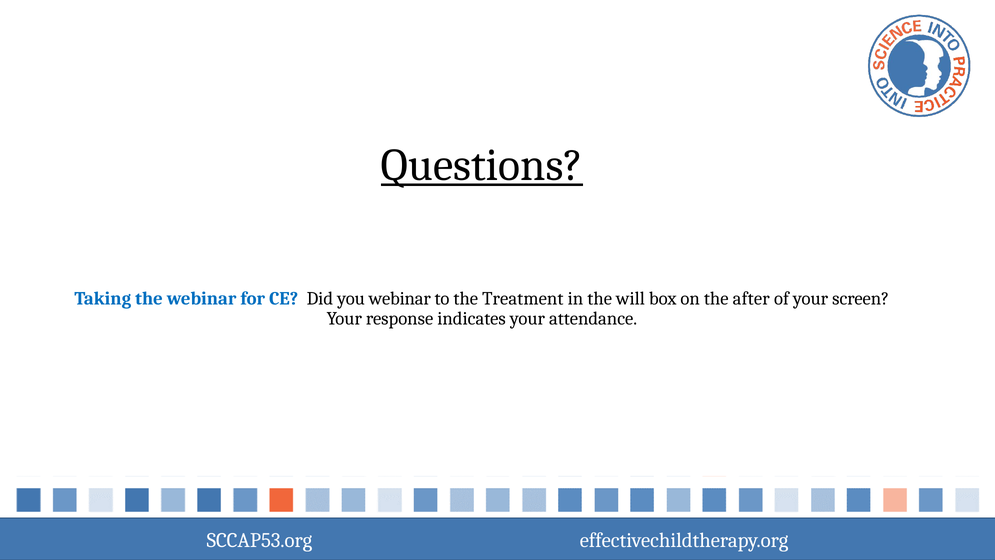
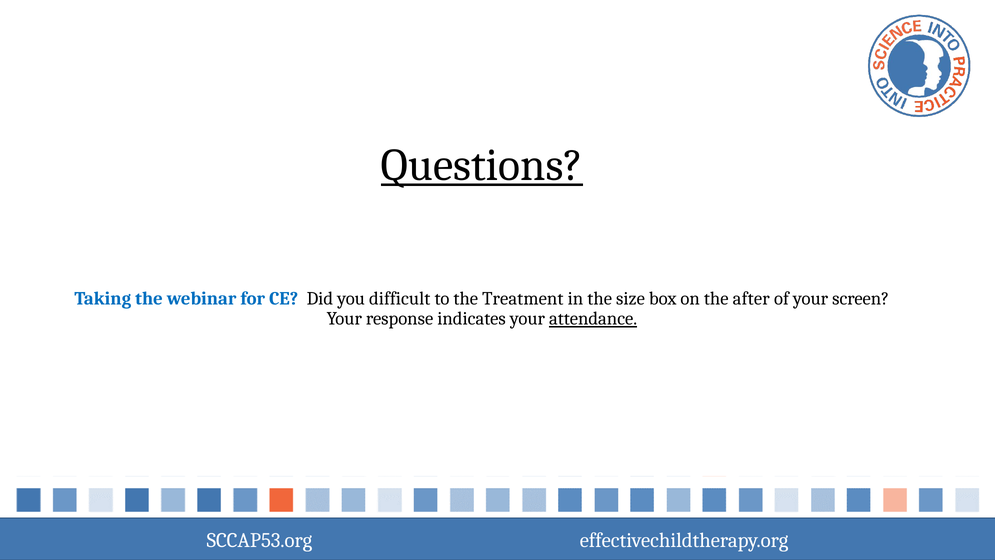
you webinar: webinar -> difficult
will: will -> size
attendance underline: none -> present
